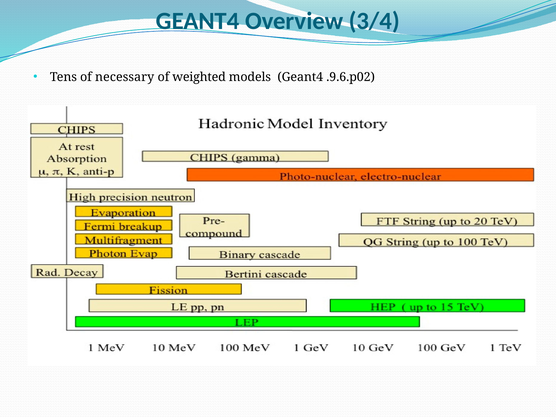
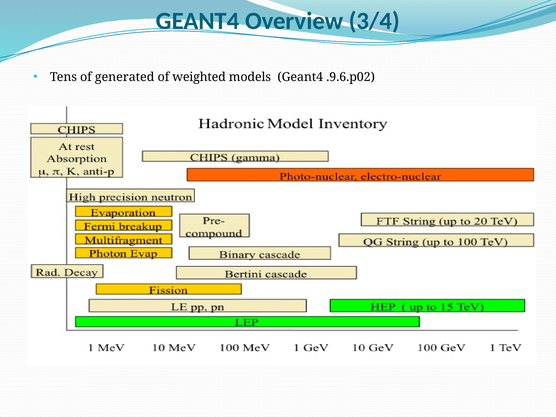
necessary: necessary -> generated
